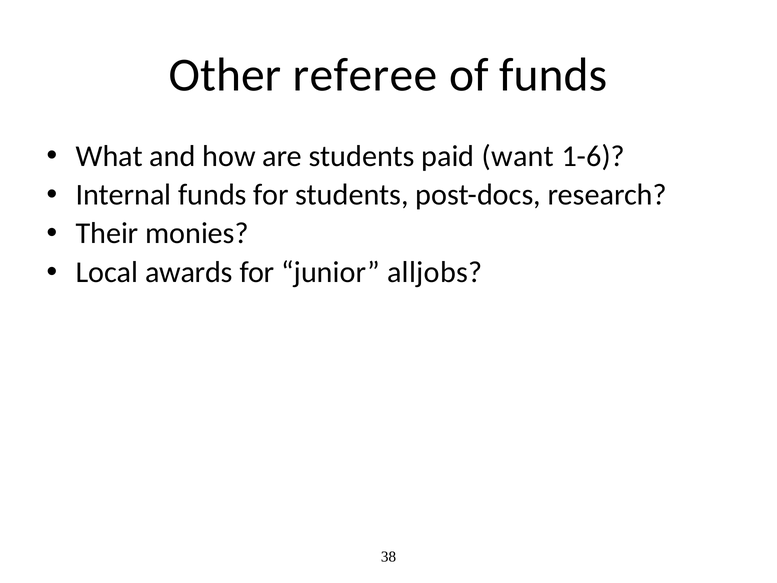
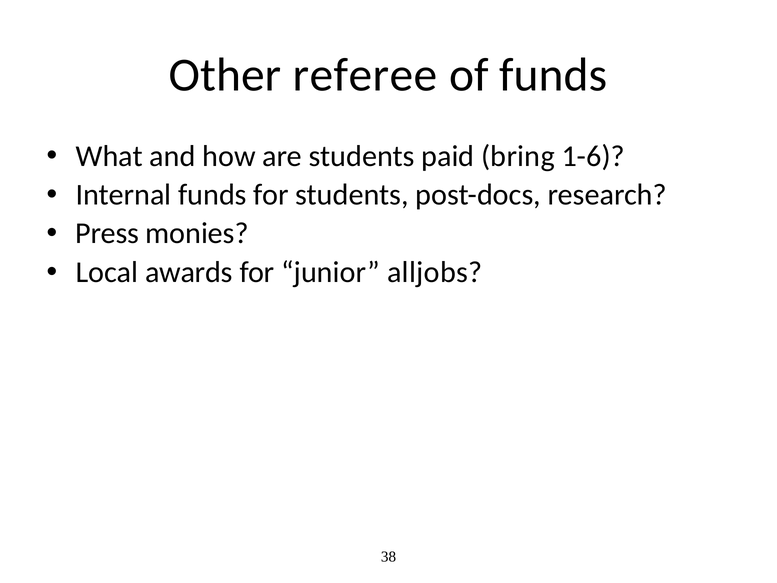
want: want -> bring
Their: Their -> Press
